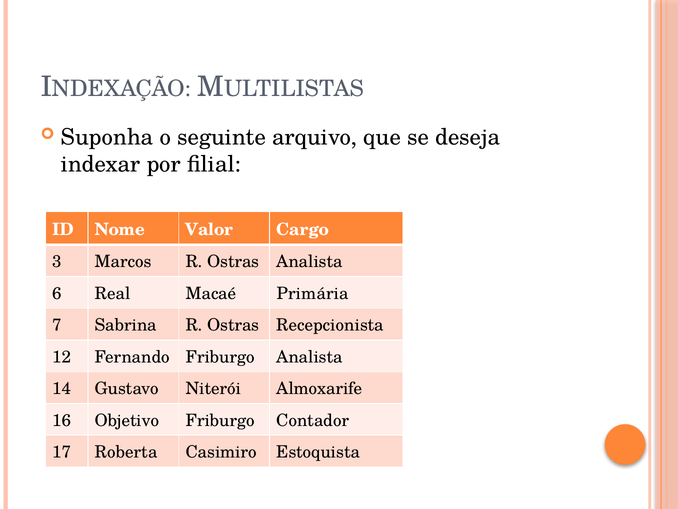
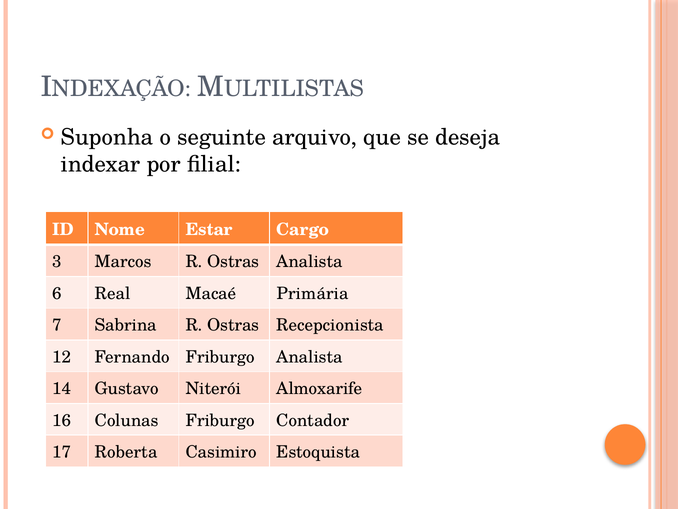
Valor: Valor -> Estar
Objetivo: Objetivo -> Colunas
